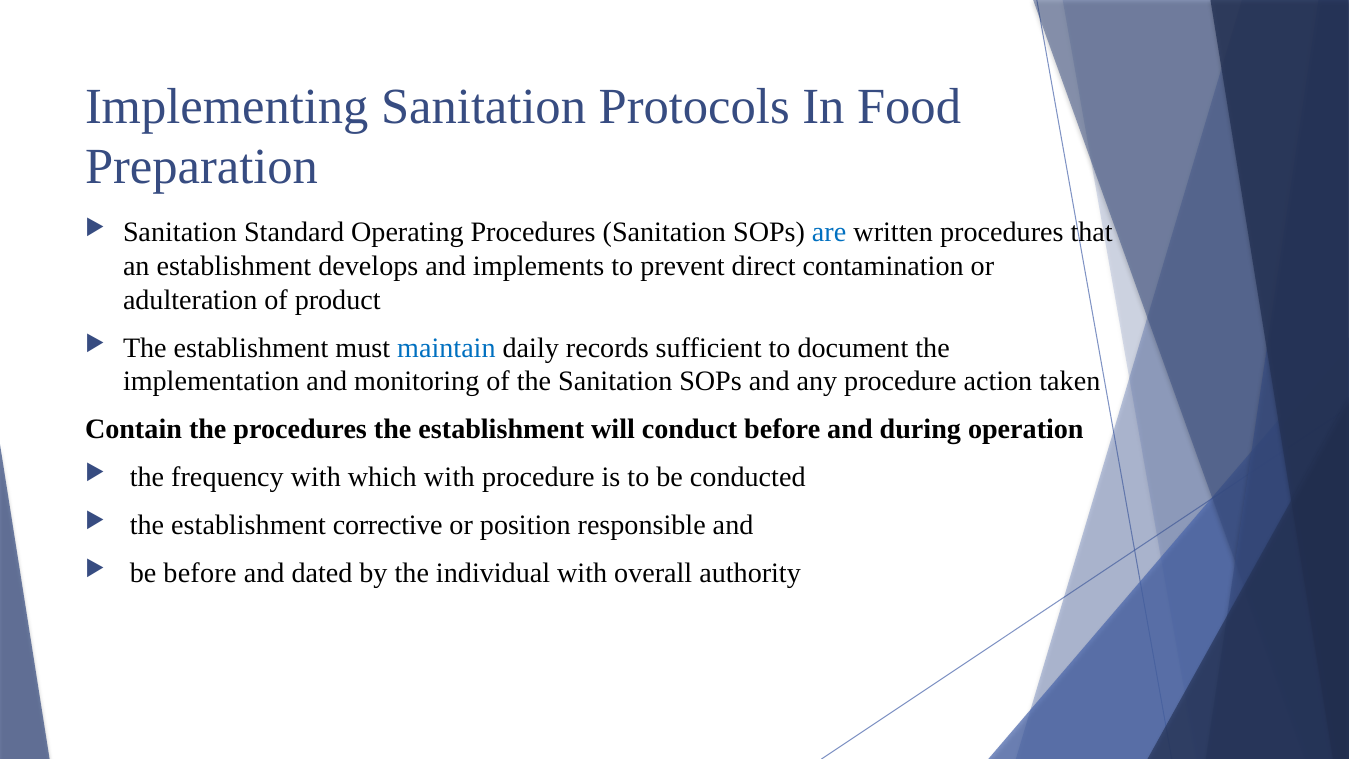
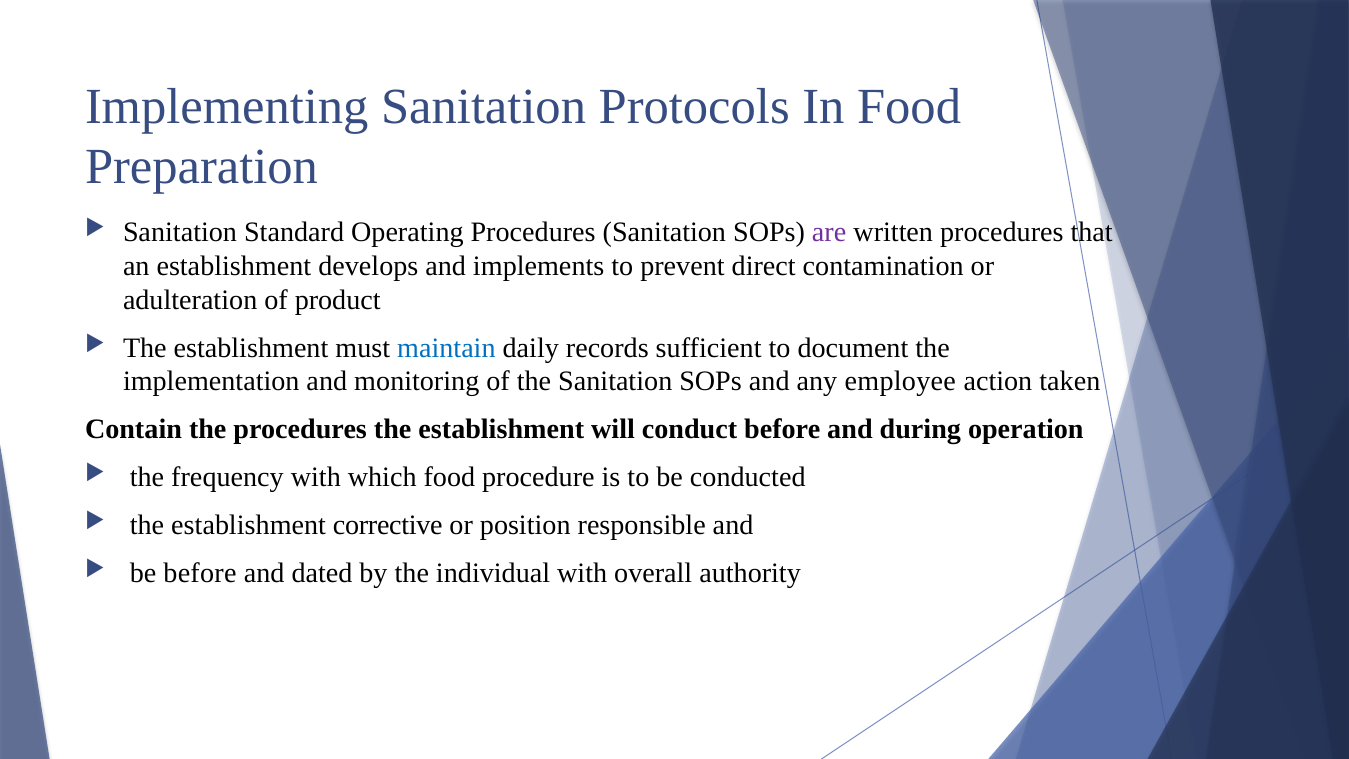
are colour: blue -> purple
any procedure: procedure -> employee
which with: with -> food
